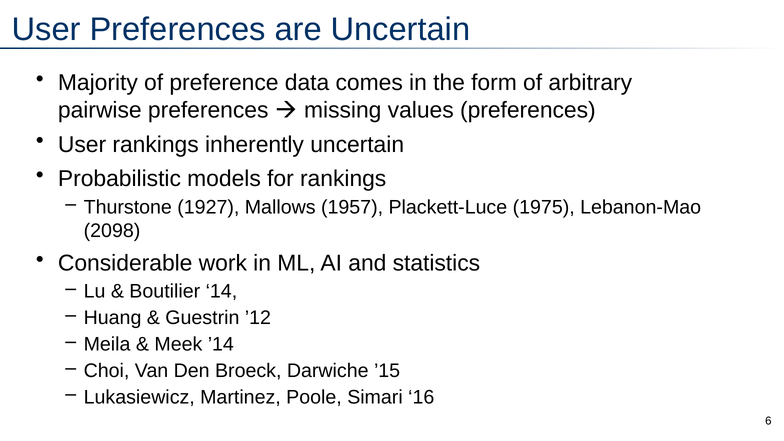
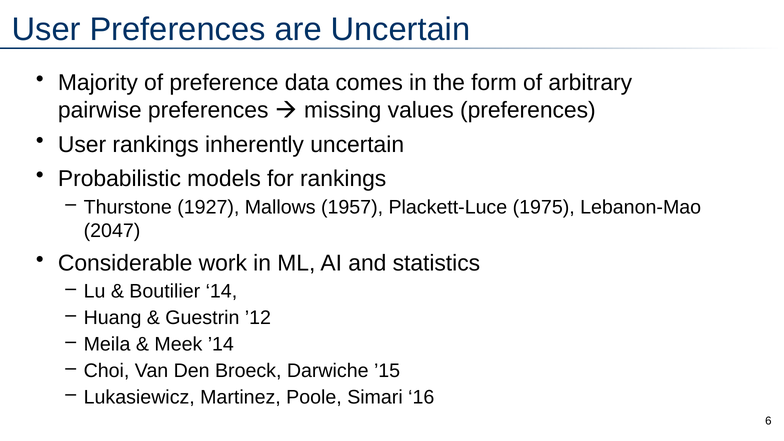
2098: 2098 -> 2047
